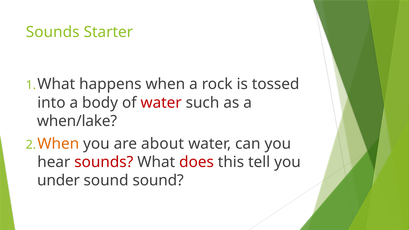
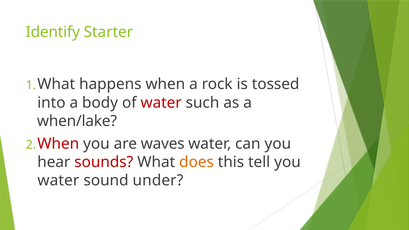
Sounds at (53, 32): Sounds -> Identify
When at (58, 144) colour: orange -> red
about: about -> waves
does colour: red -> orange
under at (59, 181): under -> water
sound sound: sound -> under
